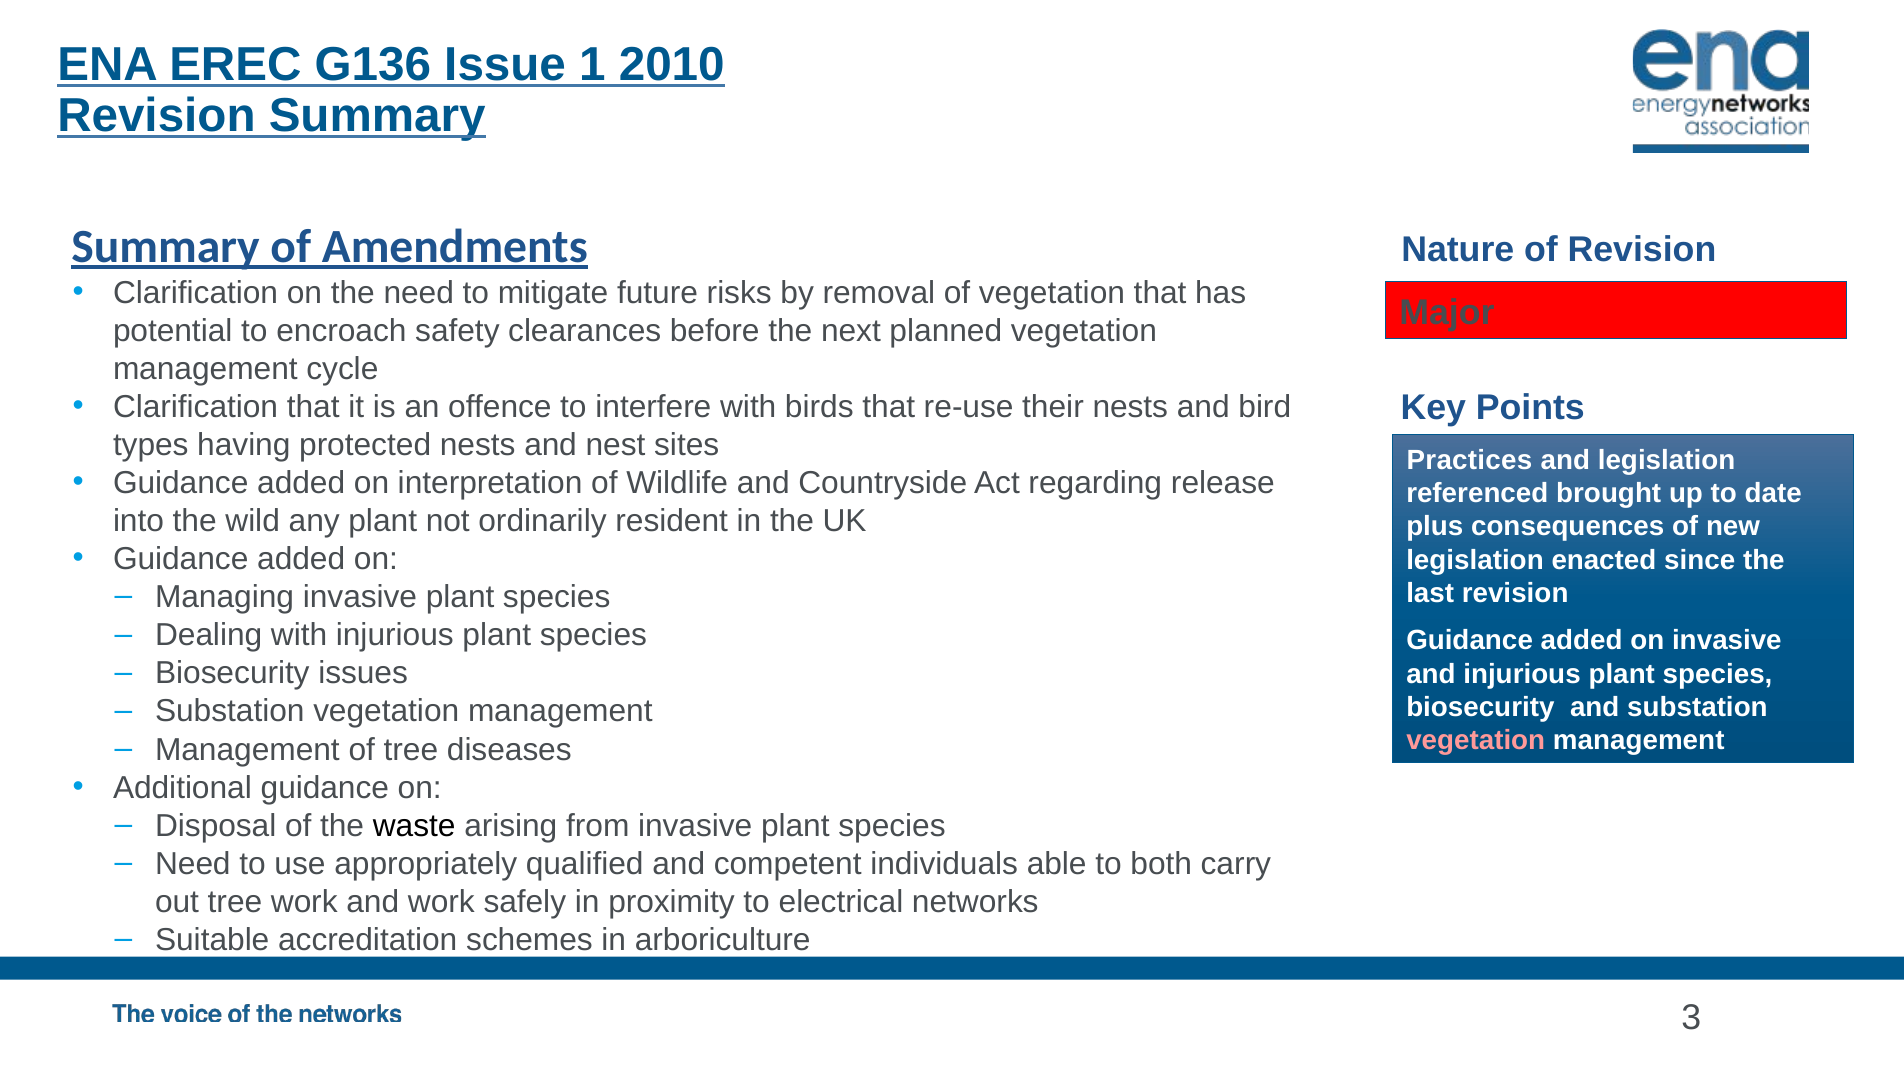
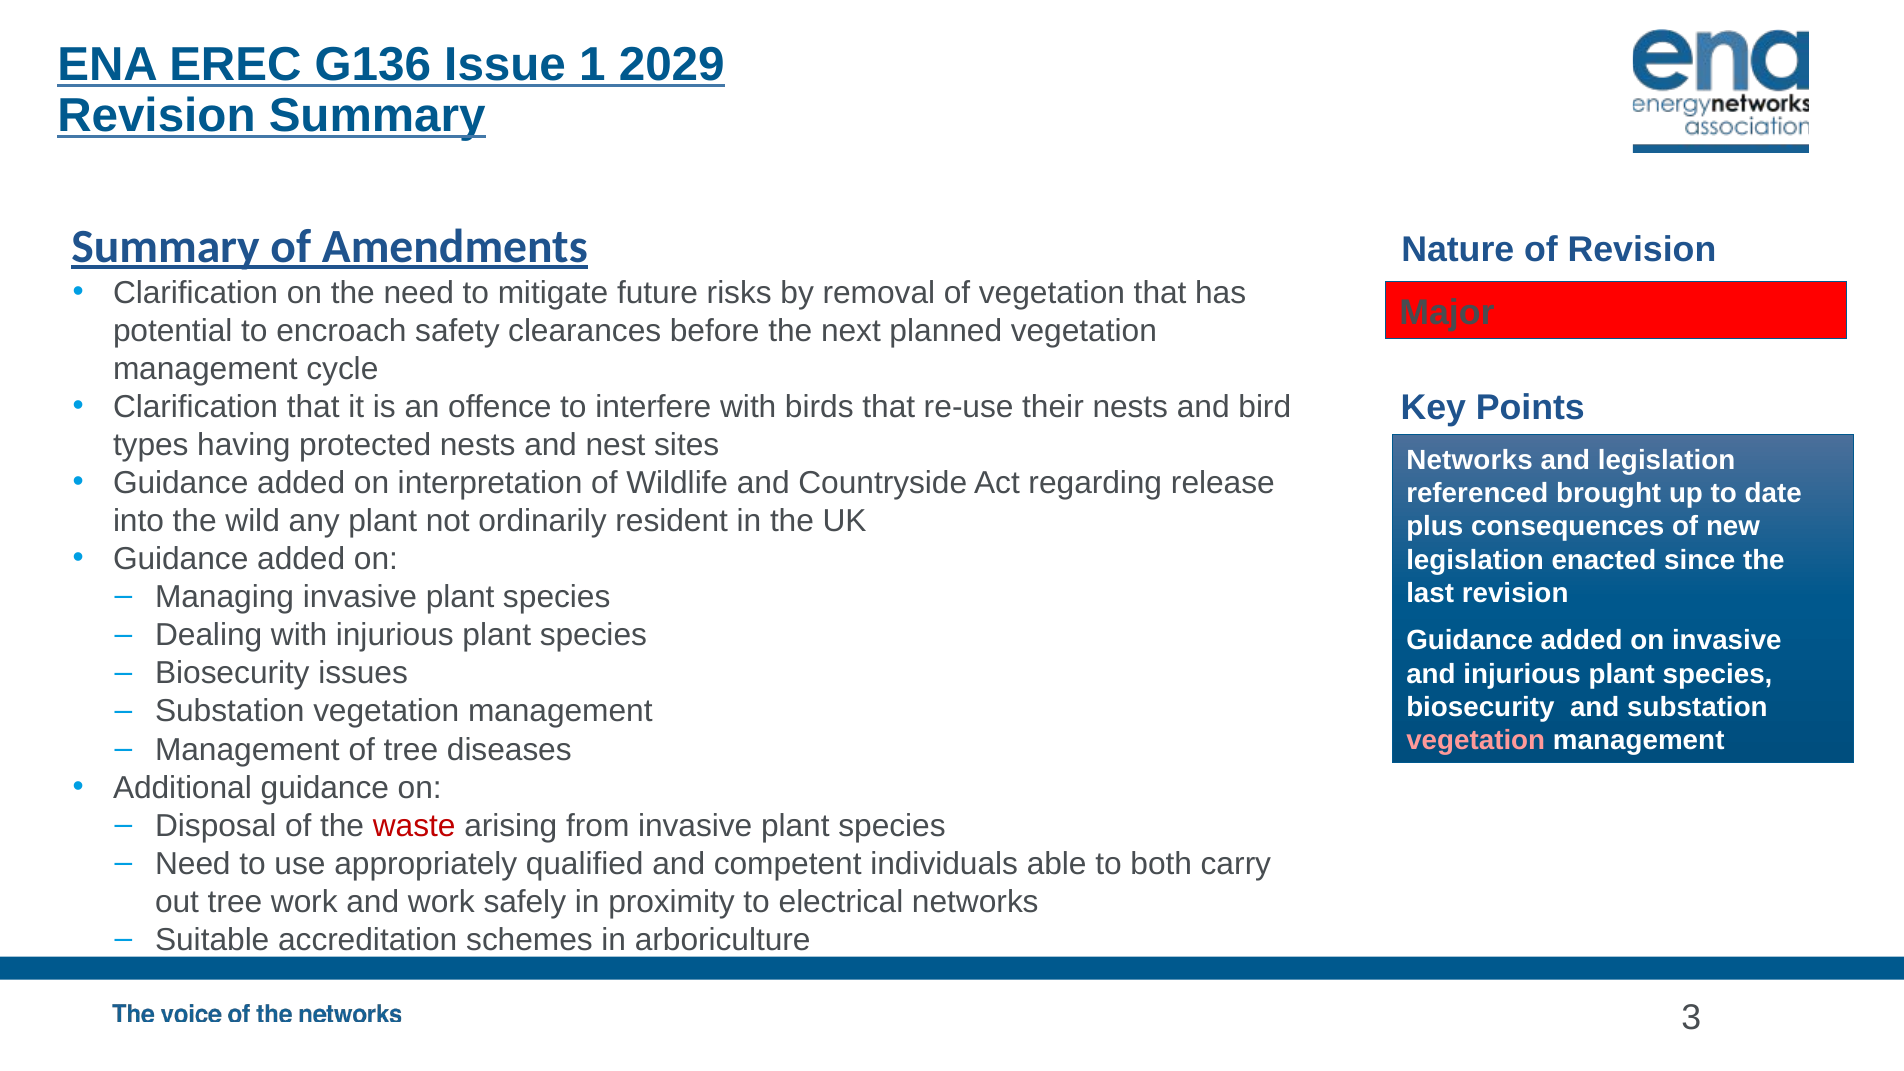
2010: 2010 -> 2029
Practices at (1470, 460): Practices -> Networks
waste colour: black -> red
